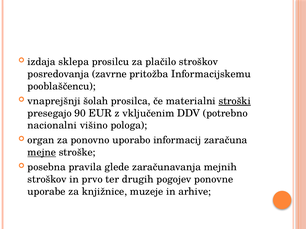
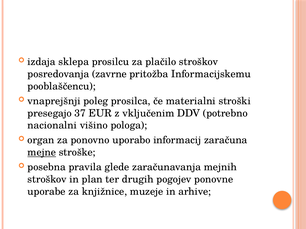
šolah: šolah -> poleg
stroški underline: present -> none
90: 90 -> 37
prvo: prvo -> plan
